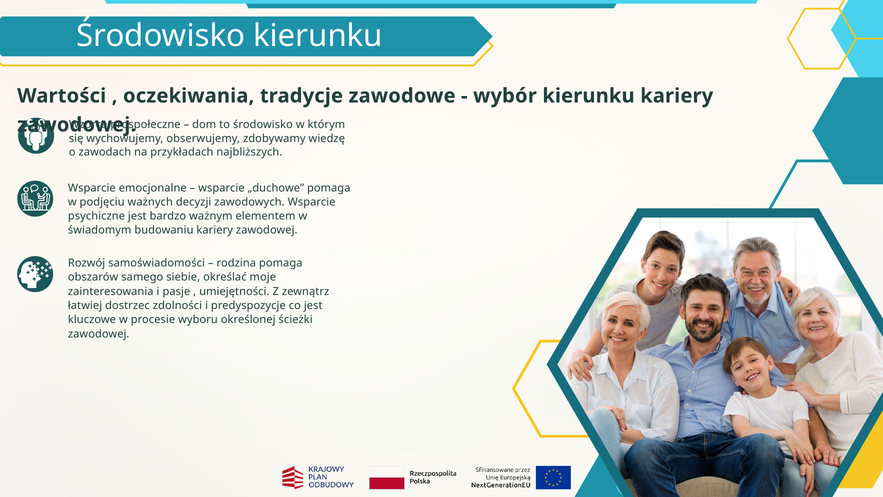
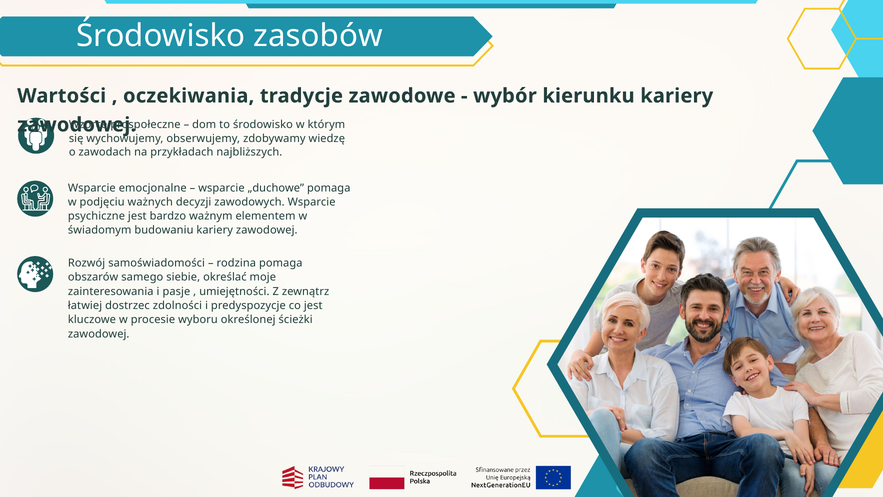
Środowisko kierunku: kierunku -> zasobów
